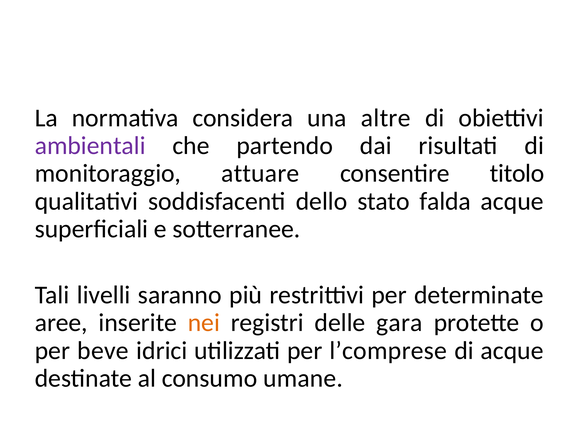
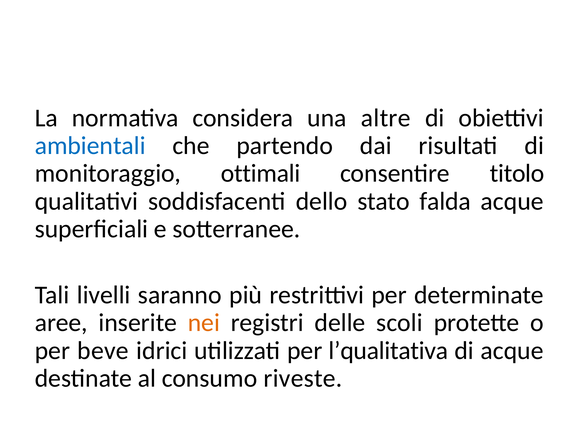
ambientali colour: purple -> blue
attuare: attuare -> ottimali
gara: gara -> scoli
l’comprese: l’comprese -> l’qualitativa
umane: umane -> riveste
